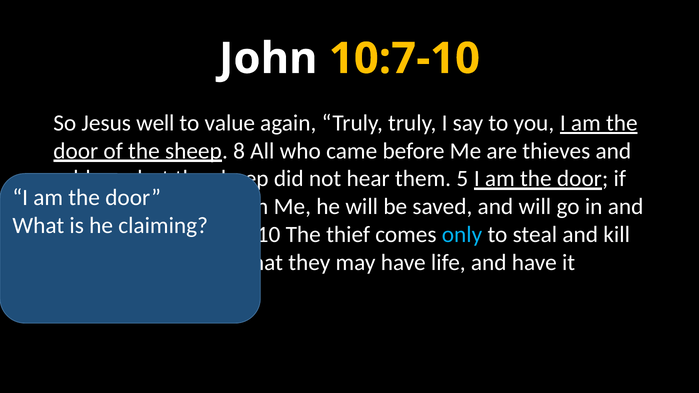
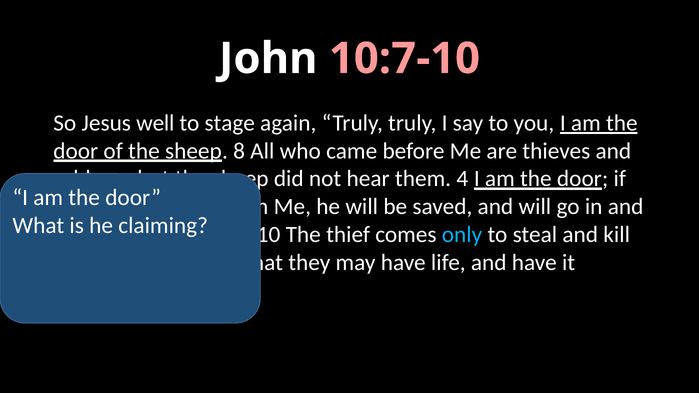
10:7-10 colour: yellow -> pink
value: value -> stage
5: 5 -> 4
